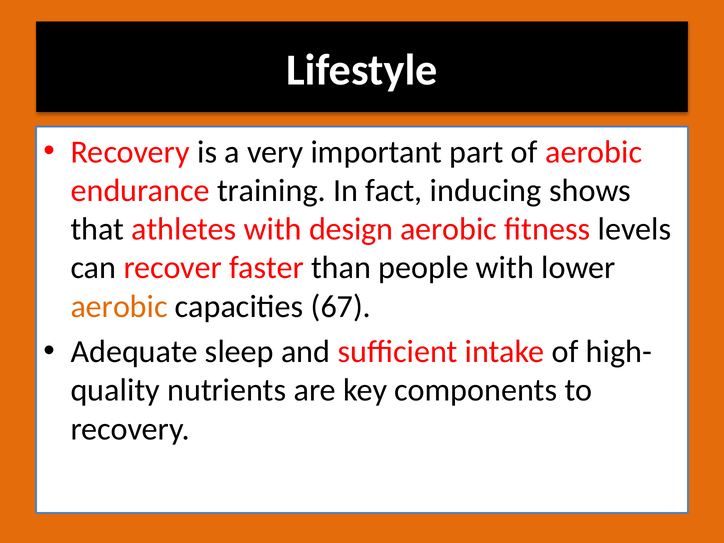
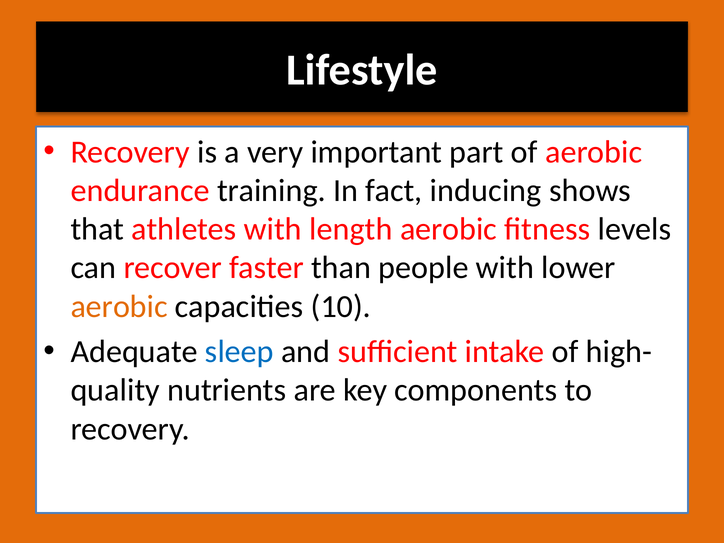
design: design -> length
67: 67 -> 10
sleep colour: black -> blue
